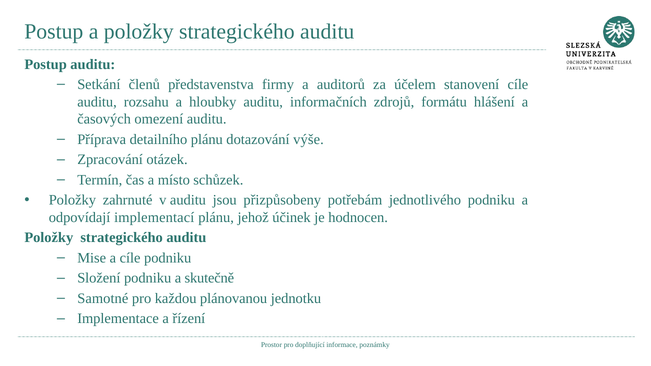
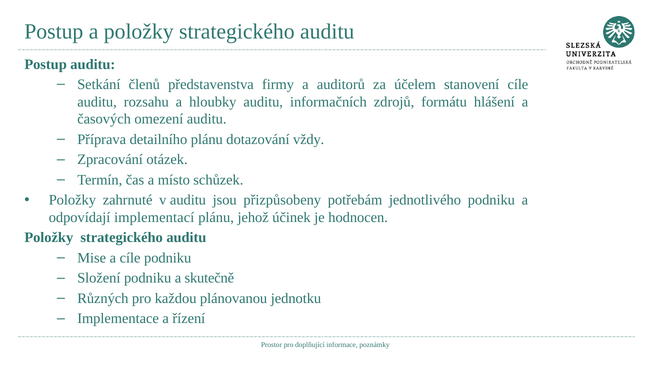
výše: výše -> vždy
Samotné: Samotné -> Různých
